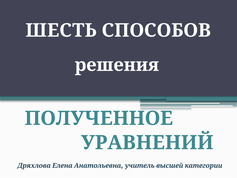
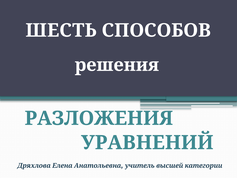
ПОЛУЧЕННОЕ: ПОЛУЧЕННОЕ -> РАЗЛОЖЕНИЯ
